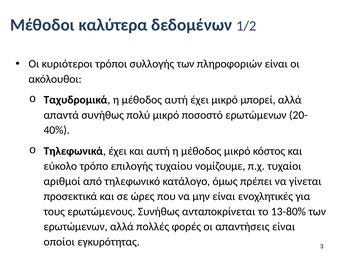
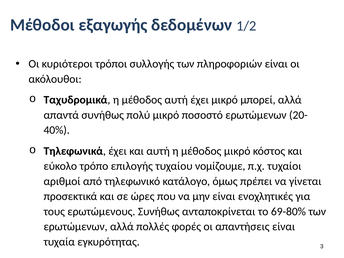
καλύτερα: καλύτερα -> εξαγωγής
13-80%: 13-80% -> 69-80%
οποίοι: οποίοι -> τυχαία
